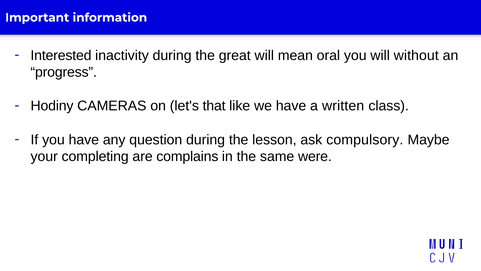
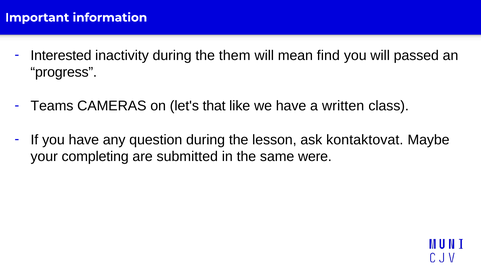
great: great -> them
oral: oral -> find
without: without -> passed
Hodiny: Hodiny -> Teams
compulsory: compulsory -> kontaktovat
complains: complains -> submitted
